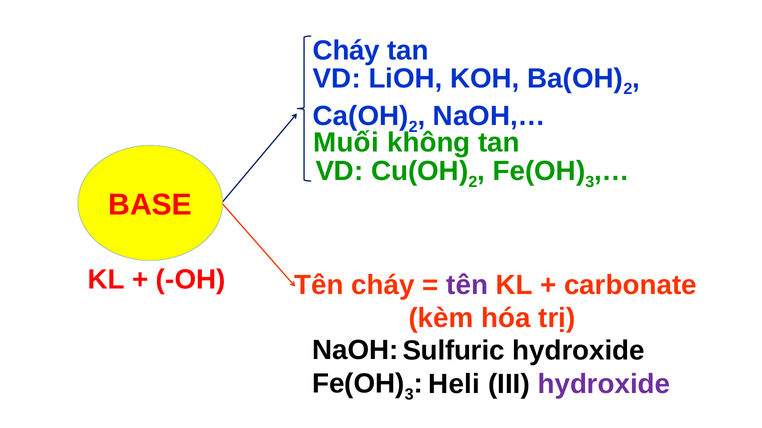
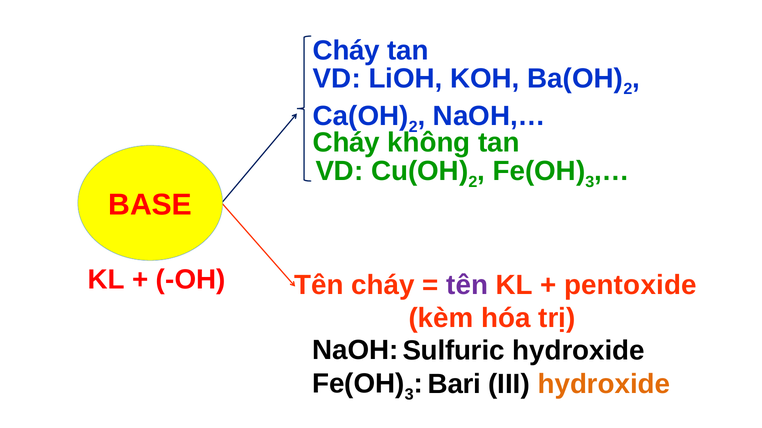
Muối at (346, 143): Muối -> Cháy
carbonate: carbonate -> pentoxide
Heli: Heli -> Bari
hydroxide at (604, 385) colour: purple -> orange
